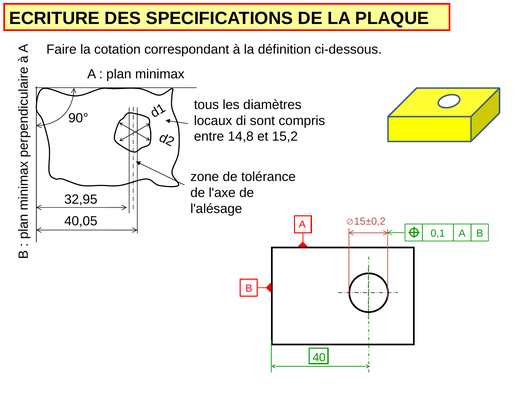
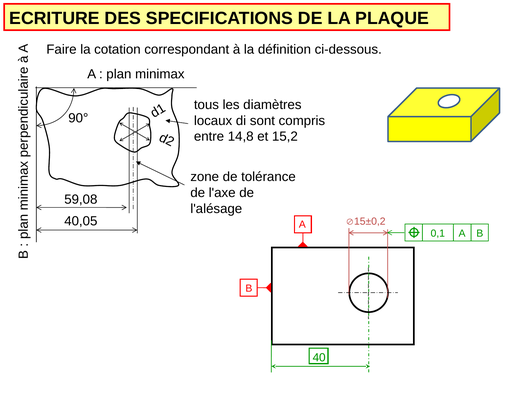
32,95: 32,95 -> 59,08
